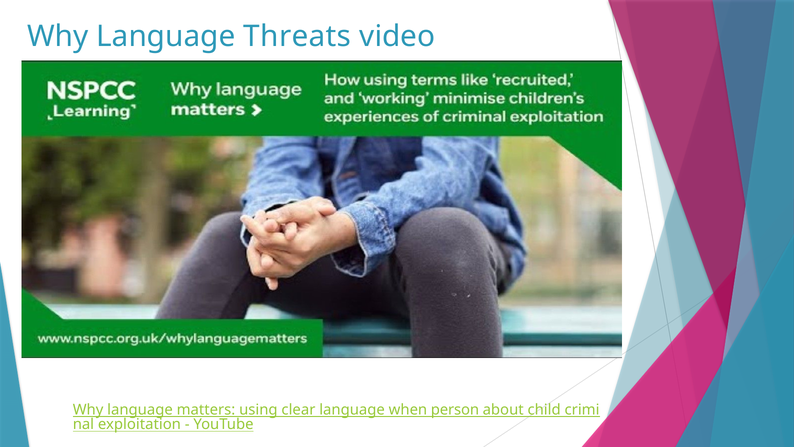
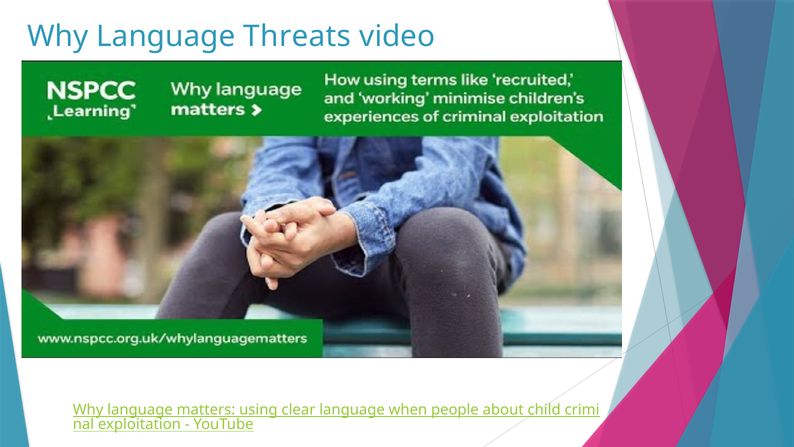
person: person -> people
